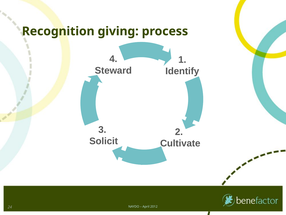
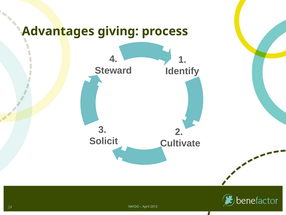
Recognition: Recognition -> Advantages
